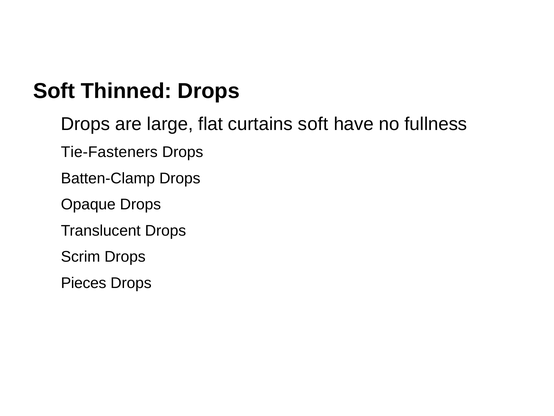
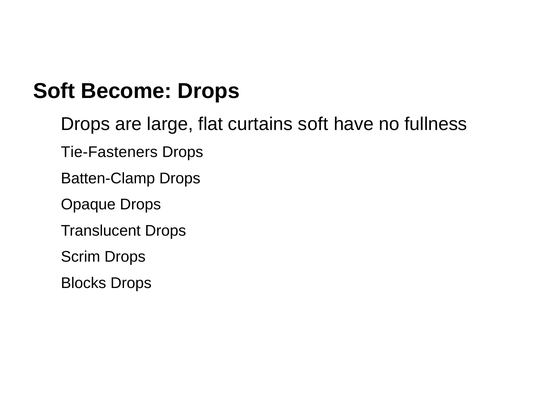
Thinned: Thinned -> Become
Pieces: Pieces -> Blocks
